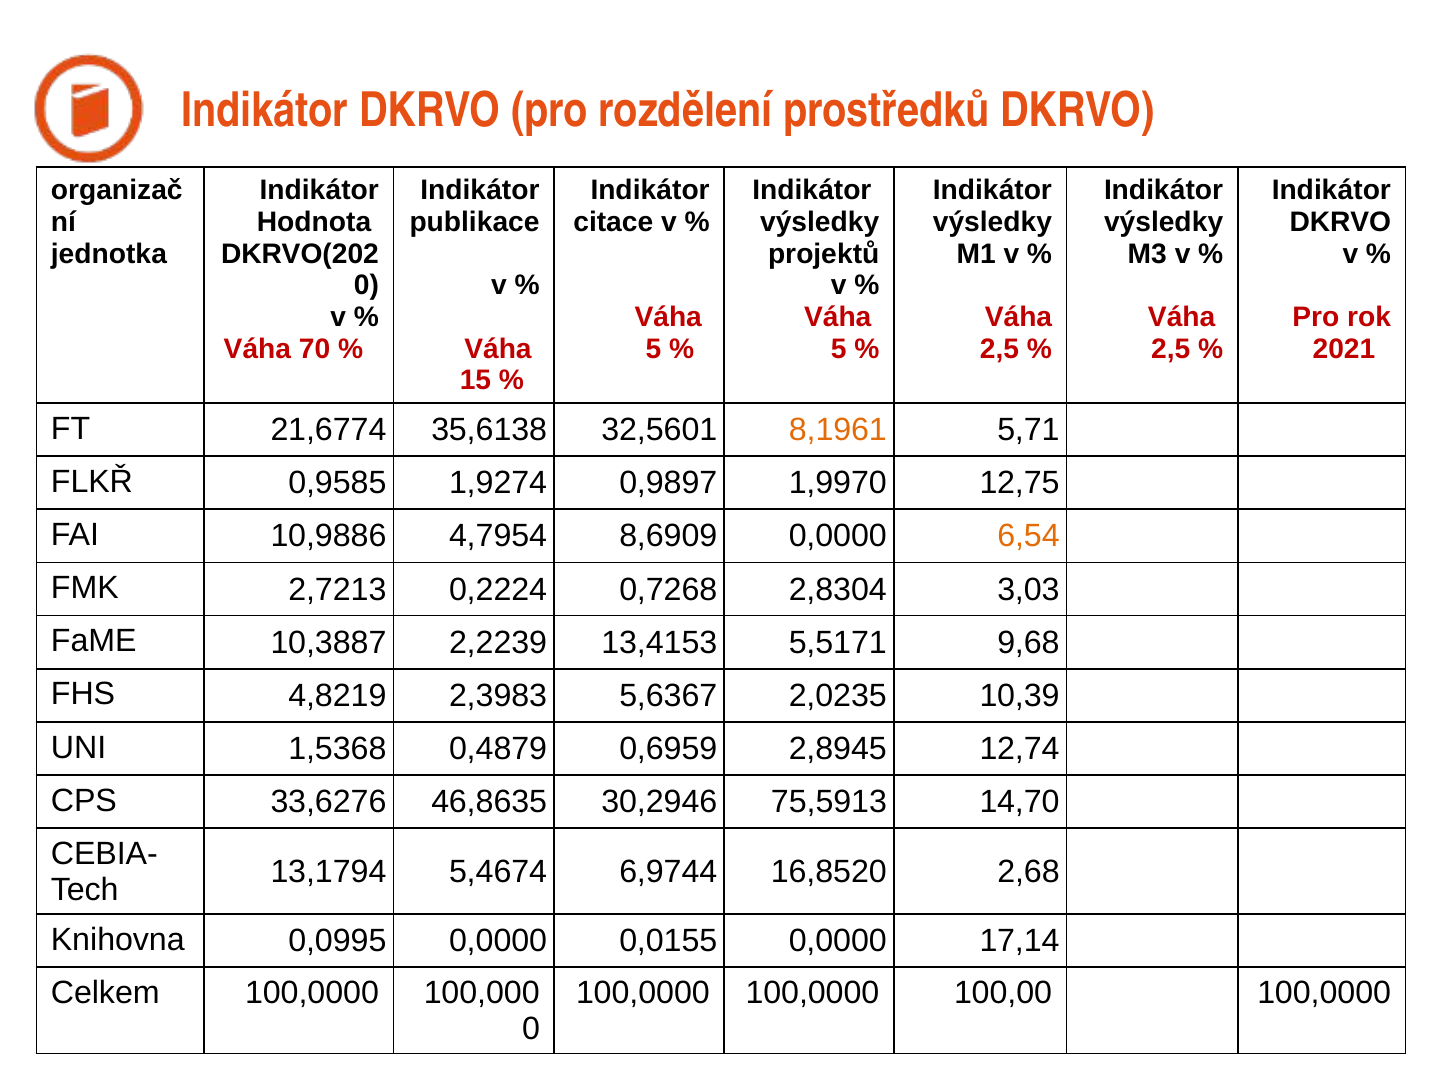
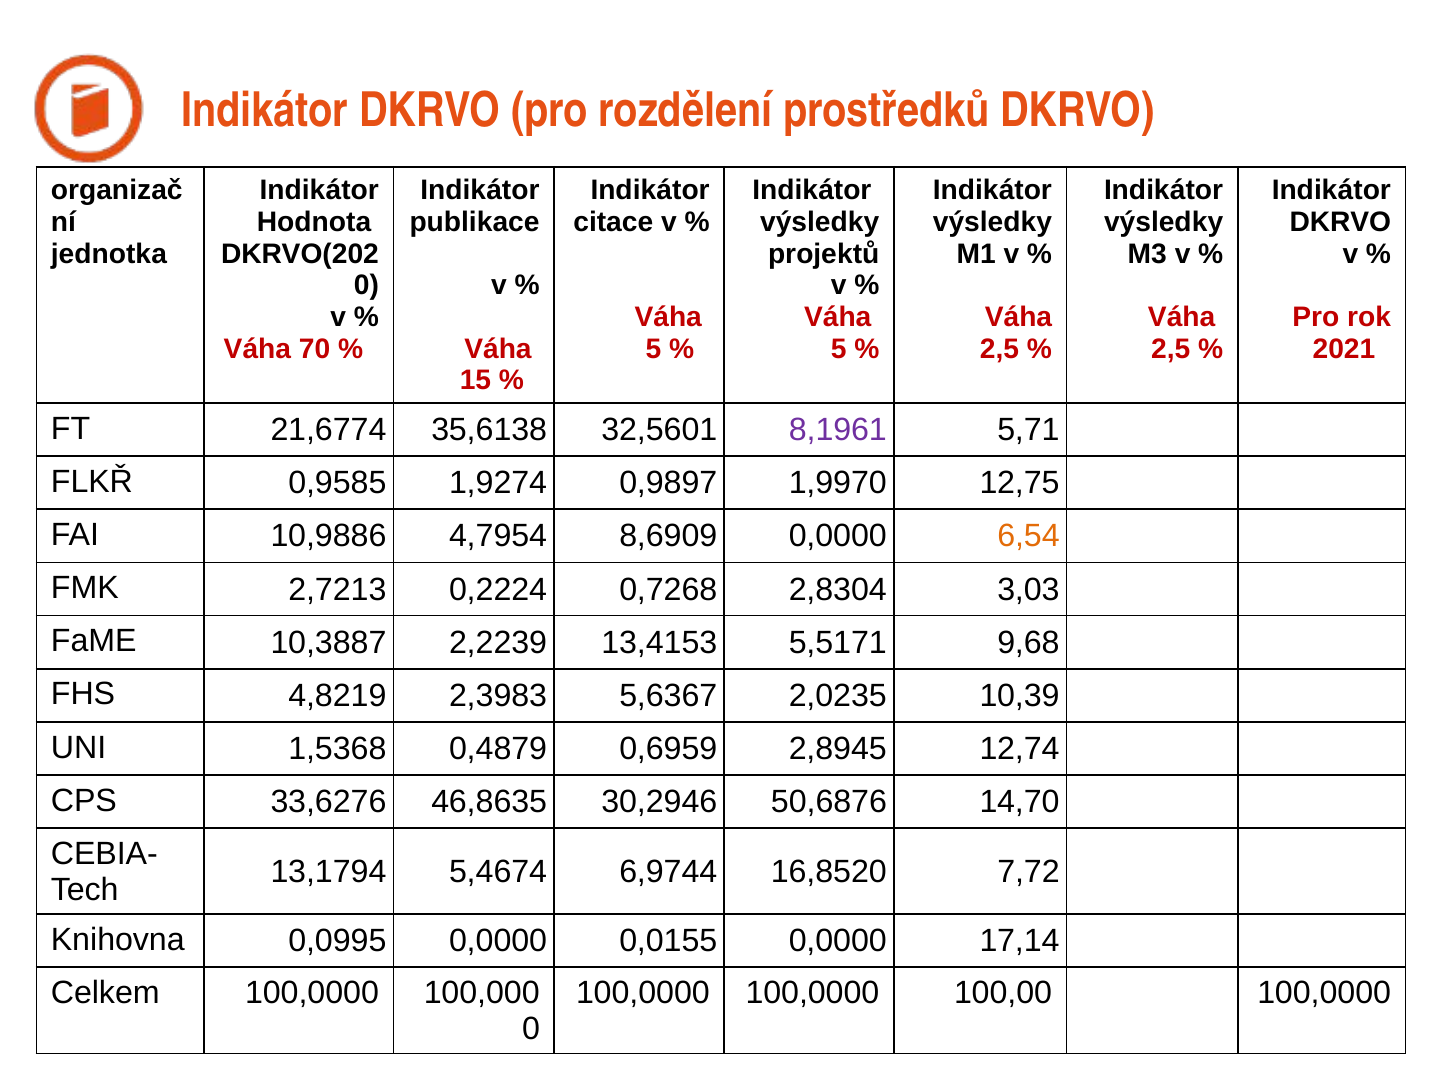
8,1961 colour: orange -> purple
75,5913: 75,5913 -> 50,6876
2,68: 2,68 -> 7,72
